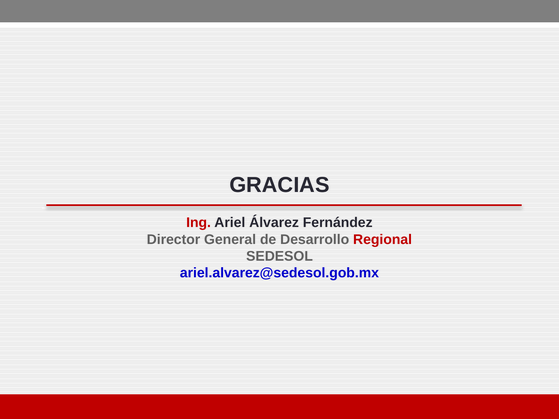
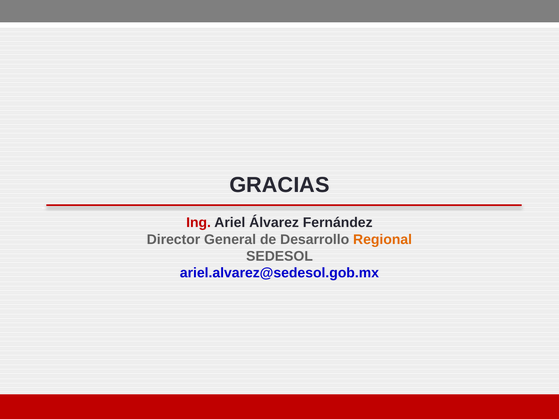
Regional colour: red -> orange
